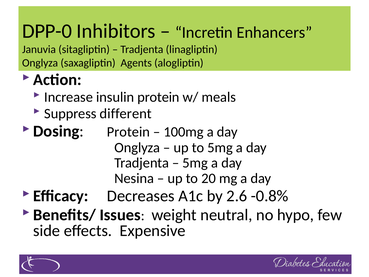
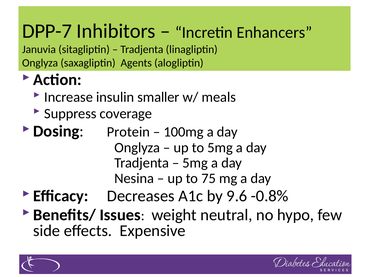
DPP-0: DPP-0 -> DPP-7
insulin protein: protein -> smaller
different: different -> coverage
20: 20 -> 75
2.6: 2.6 -> 9.6
